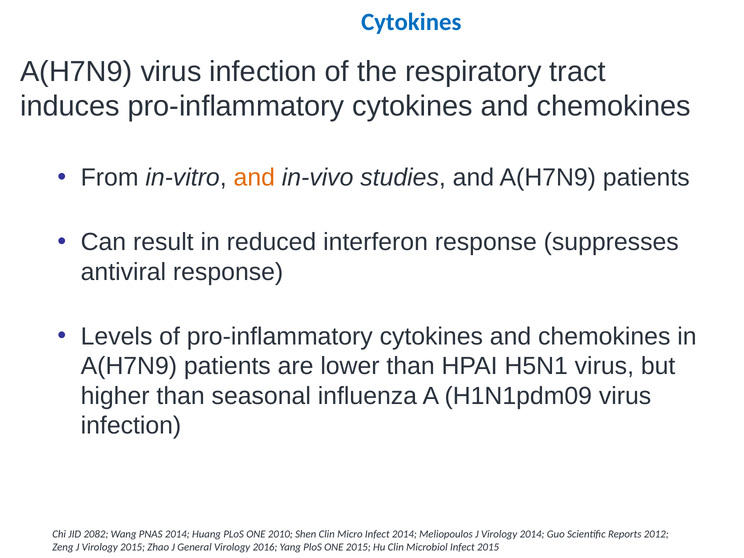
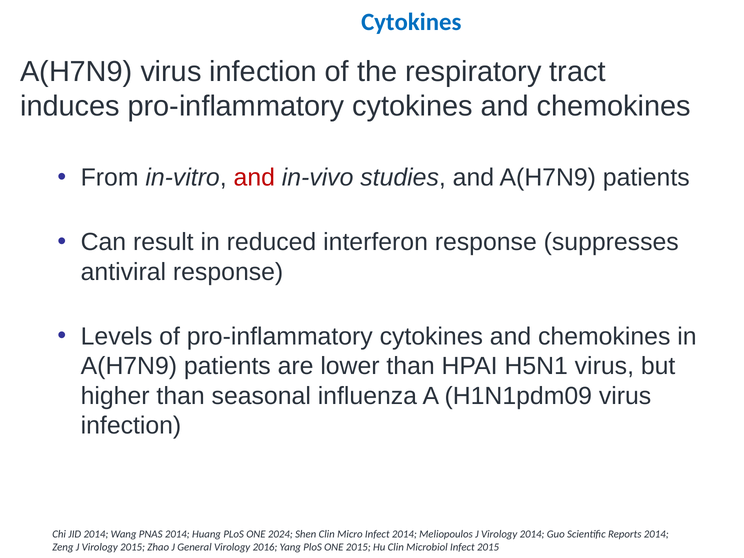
and at (254, 178) colour: orange -> red
JID 2082: 2082 -> 2014
2010: 2010 -> 2024
Reports 2012: 2012 -> 2014
